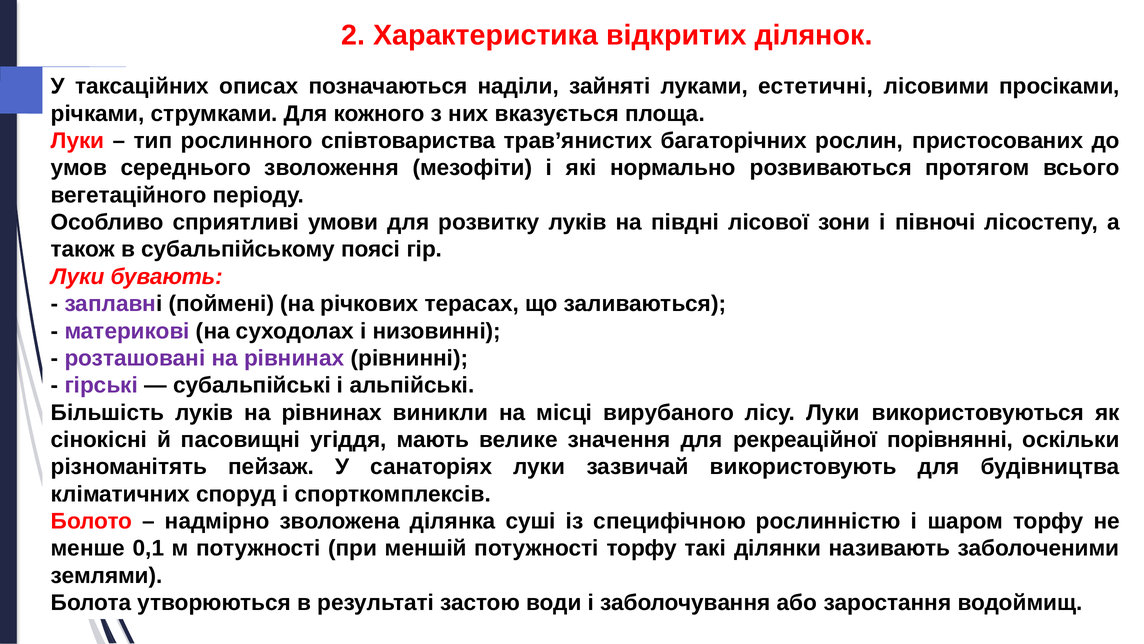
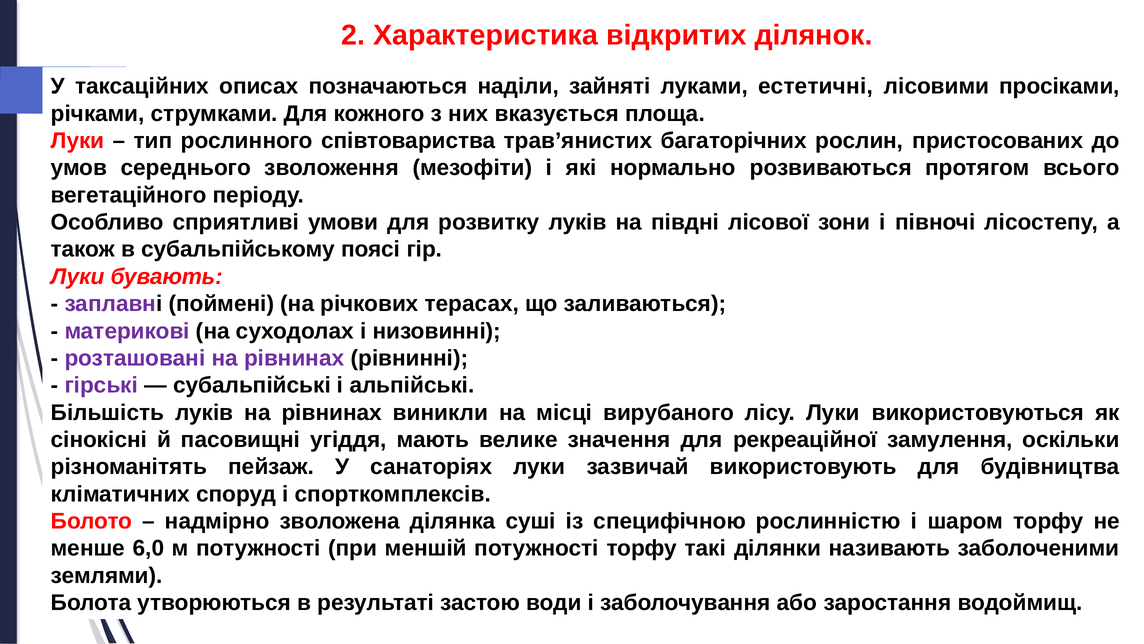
порівнянні: порівнянні -> замулення
0,1: 0,1 -> 6,0
